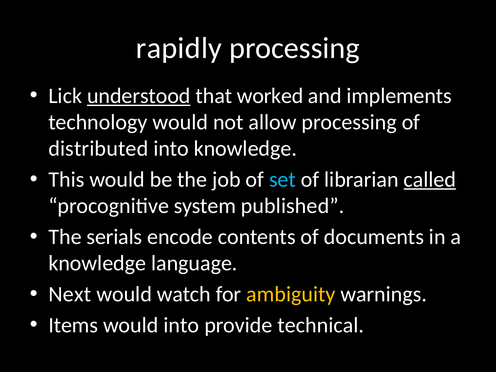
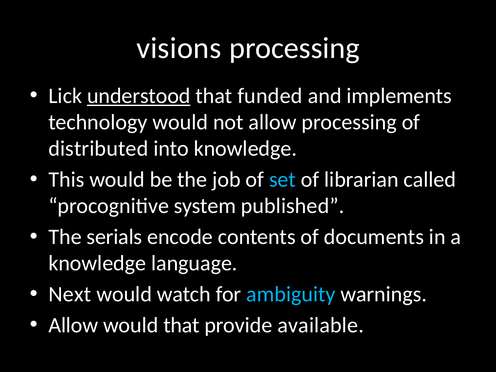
rapidly: rapidly -> visions
worked: worked -> funded
called underline: present -> none
ambiguity colour: yellow -> light blue
Items at (73, 325): Items -> Allow
would into: into -> that
technical: technical -> available
